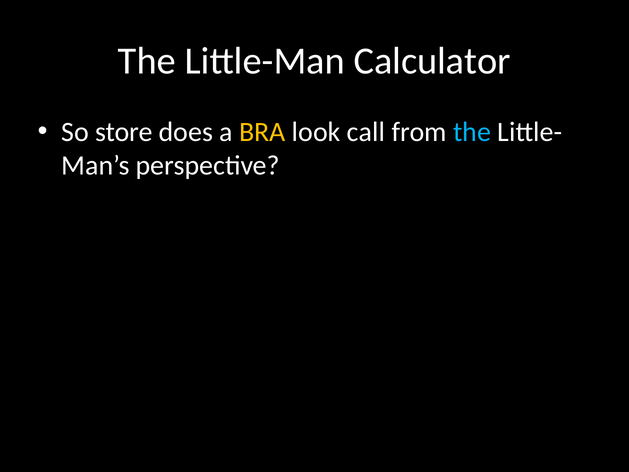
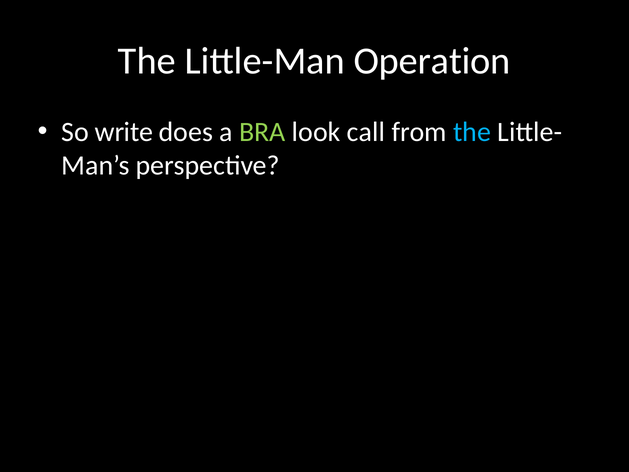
Calculator: Calculator -> Operation
store: store -> write
BRA colour: yellow -> light green
